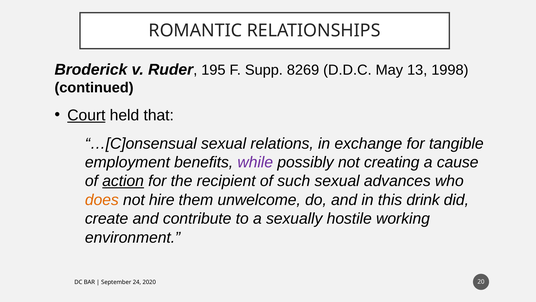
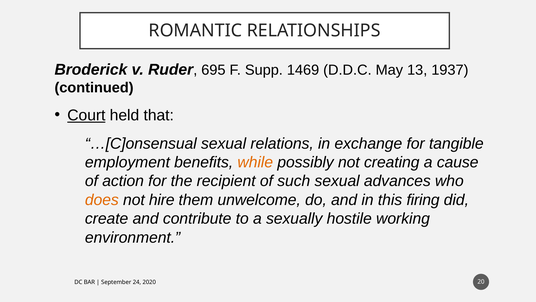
195: 195 -> 695
8269: 8269 -> 1469
1998: 1998 -> 1937
while colour: purple -> orange
action underline: present -> none
drink: drink -> firing
